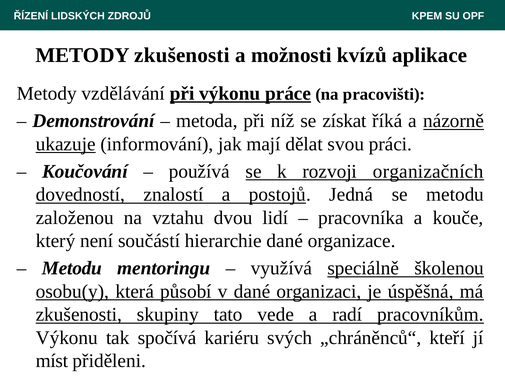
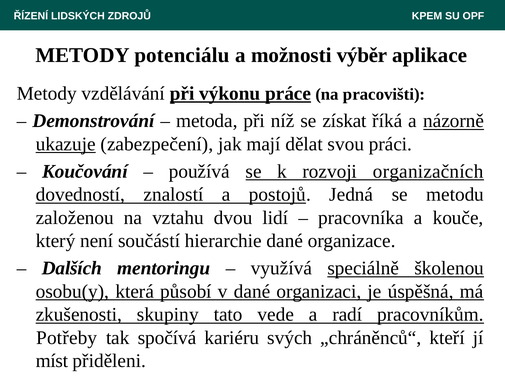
METODY zkušenosti: zkušenosti -> potenciálu
kvízů: kvízů -> výběr
informování: informování -> zabezpečení
Metodu at (72, 268): Metodu -> Dalších
Výkonu at (67, 338): Výkonu -> Potřeby
